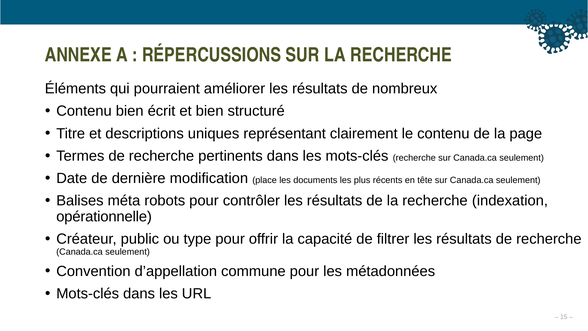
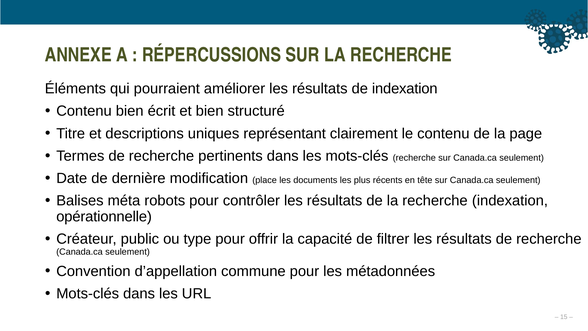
de nombreux: nombreux -> indexation
